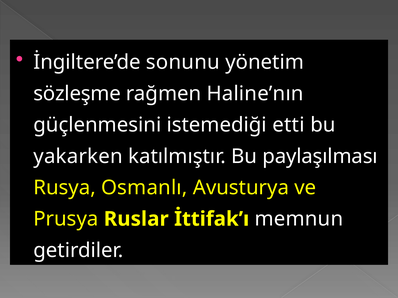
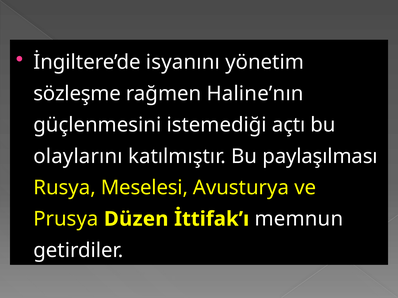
sonunu: sonunu -> isyanını
etti: etti -> açtı
yakarken: yakarken -> olaylarını
Osmanlı: Osmanlı -> Meselesi
Ruslar: Ruslar -> Düzen
